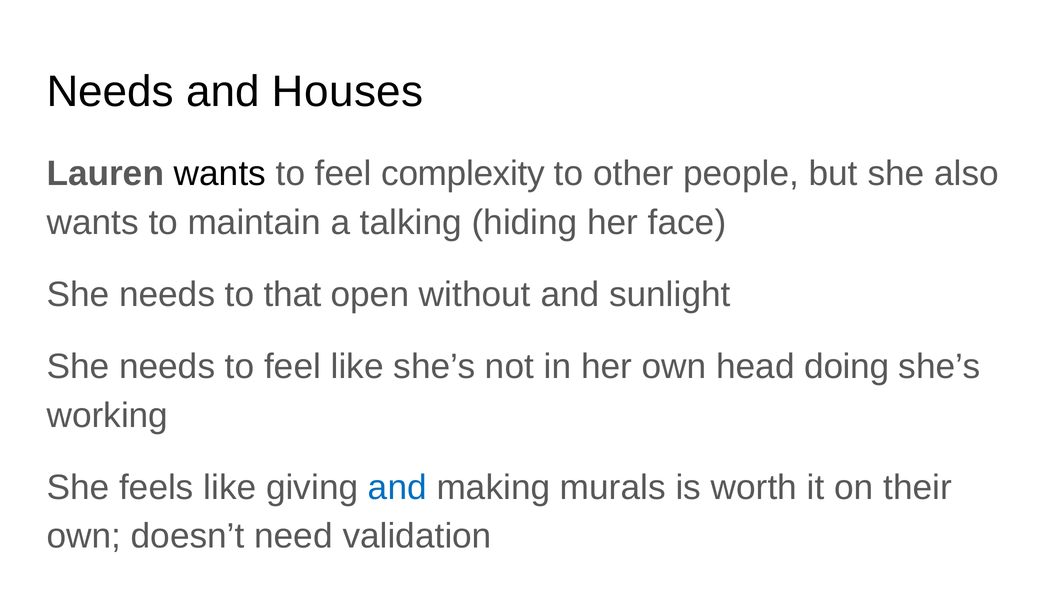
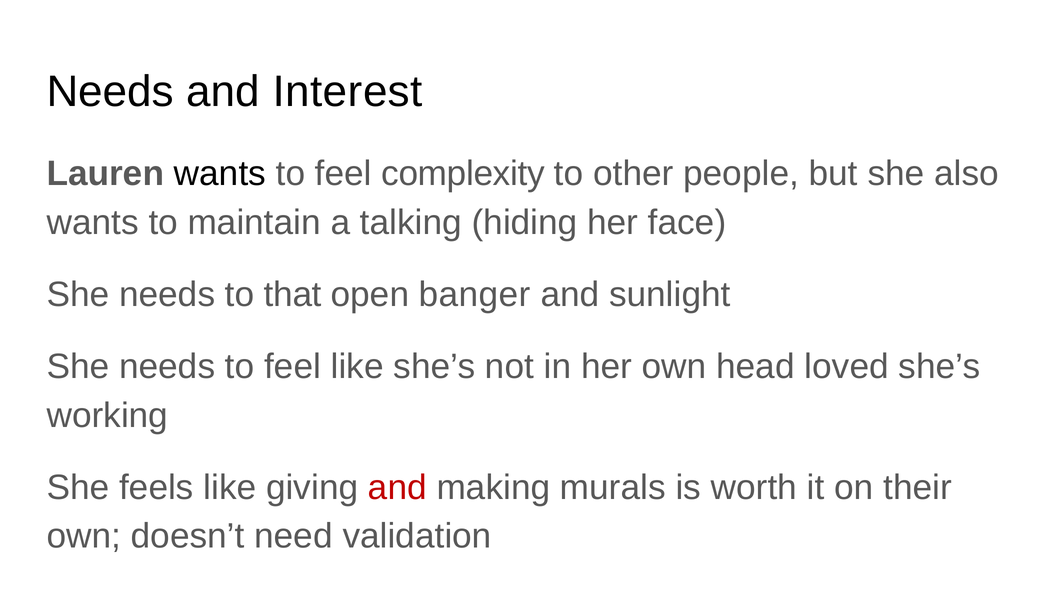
Houses: Houses -> Interest
without: without -> banger
doing: doing -> loved
and at (397, 488) colour: blue -> red
